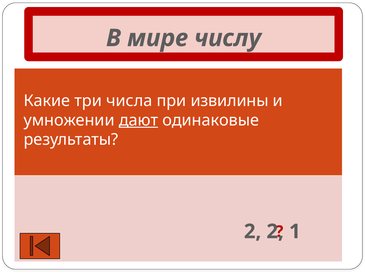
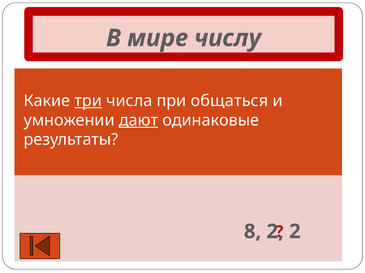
три underline: none -> present
извилины: извилины -> общаться
2 at (253, 232): 2 -> 8
1 at (295, 232): 1 -> 2
